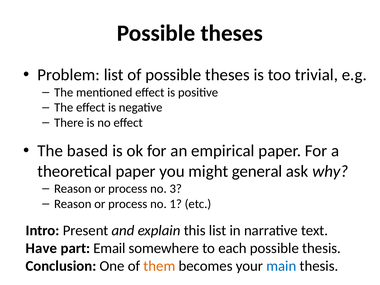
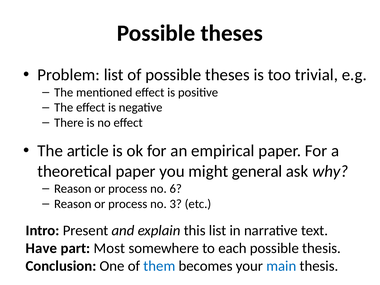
based: based -> article
3: 3 -> 6
1: 1 -> 3
Email: Email -> Most
them colour: orange -> blue
